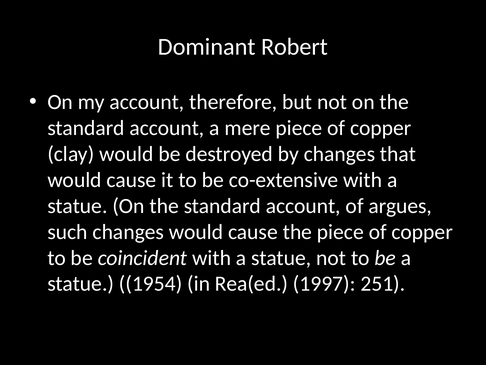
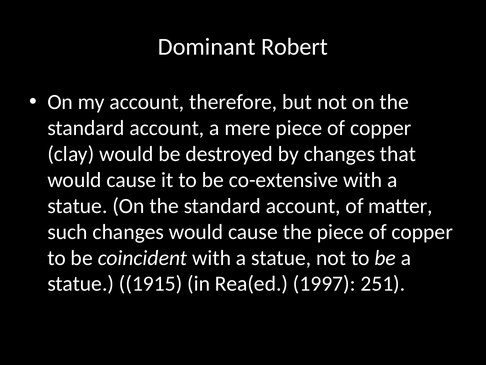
argues: argues -> matter
1954: 1954 -> 1915
